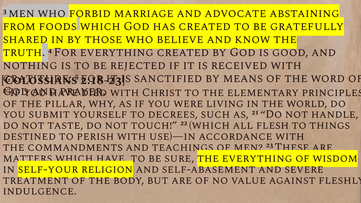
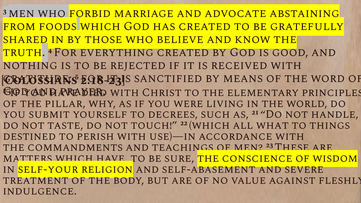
flesh: flesh -> what
the everything: everything -> conscience
